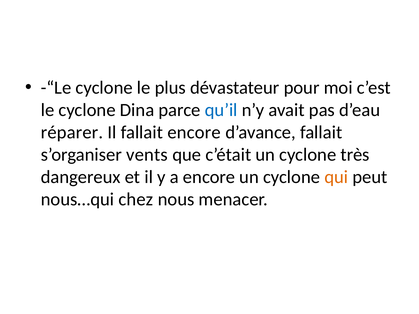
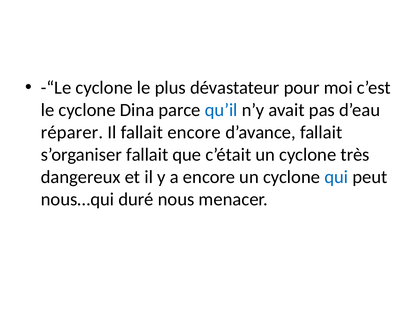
s’organiser vents: vents -> fallait
qui colour: orange -> blue
chez: chez -> duré
